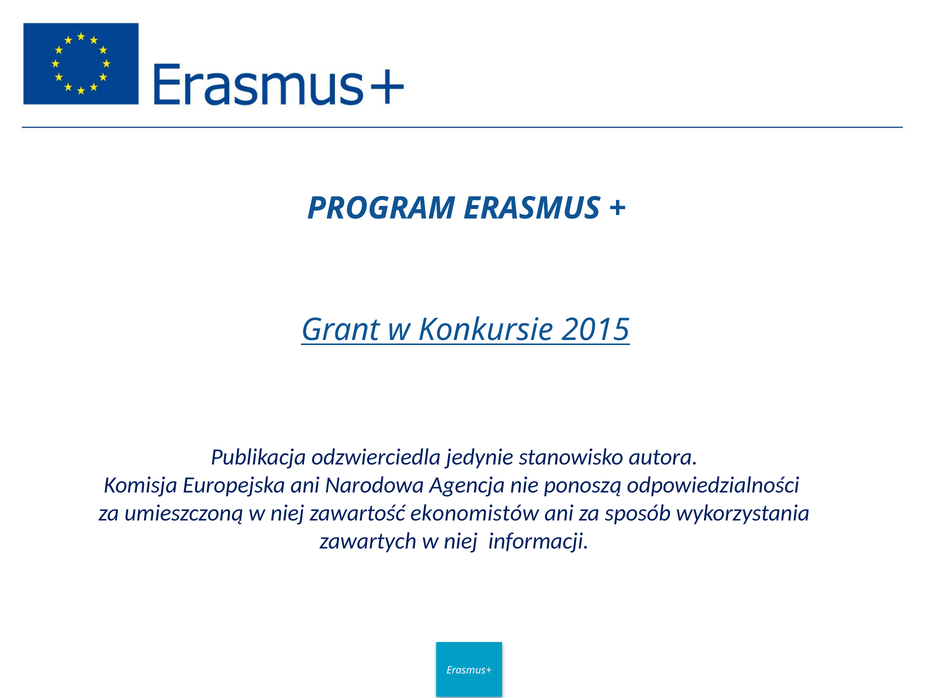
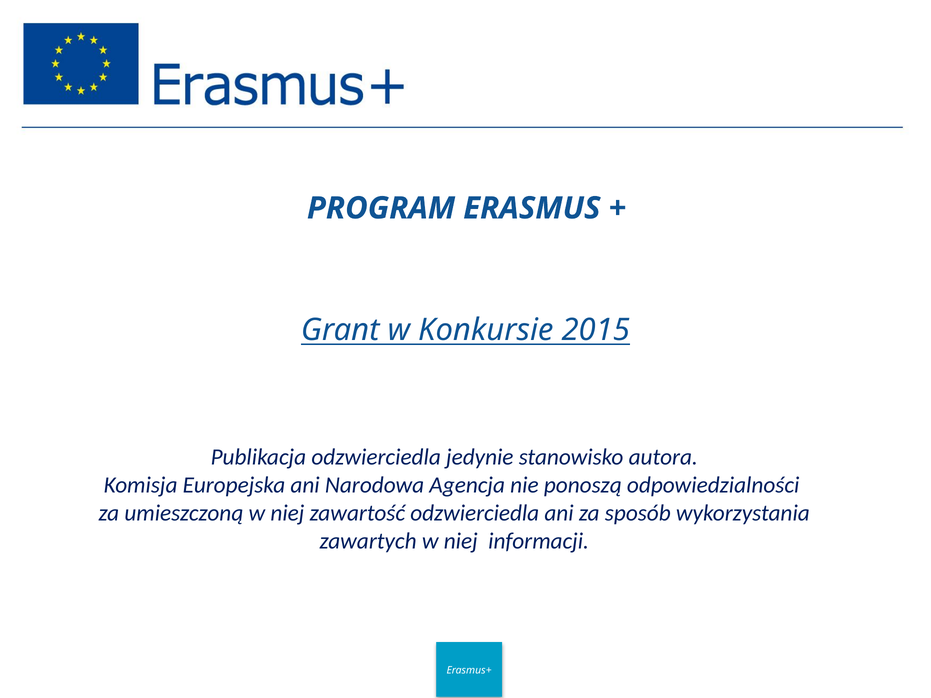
zawartość ekonomistów: ekonomistów -> odzwierciedla
